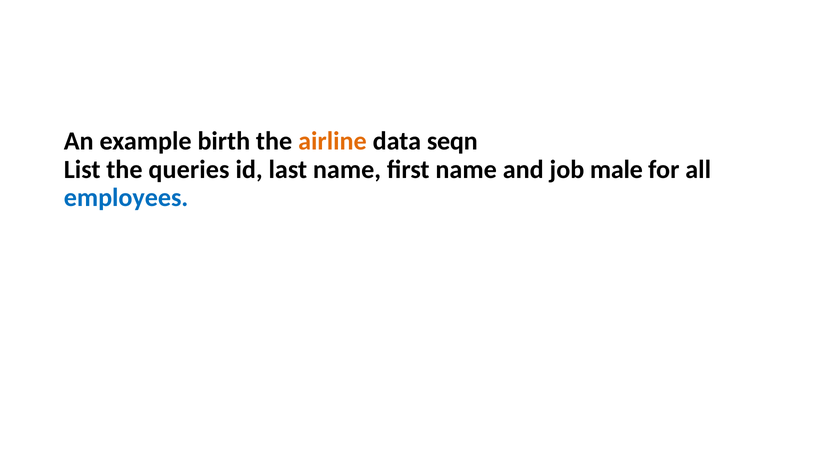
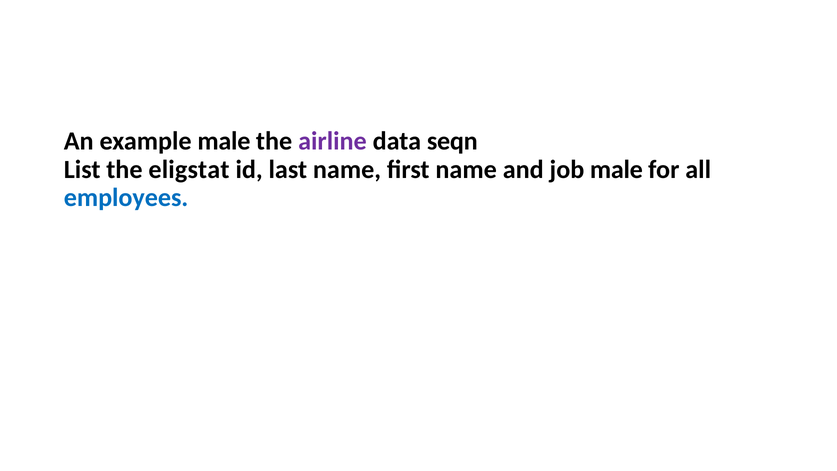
example birth: birth -> male
airline colour: orange -> purple
queries: queries -> eligstat
